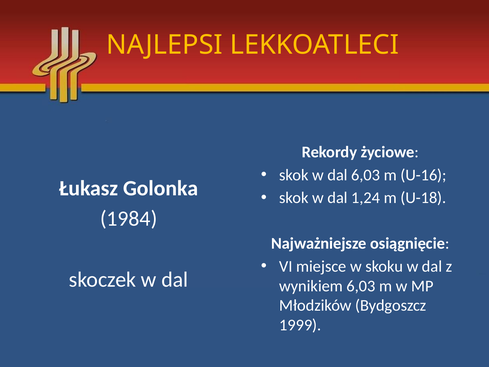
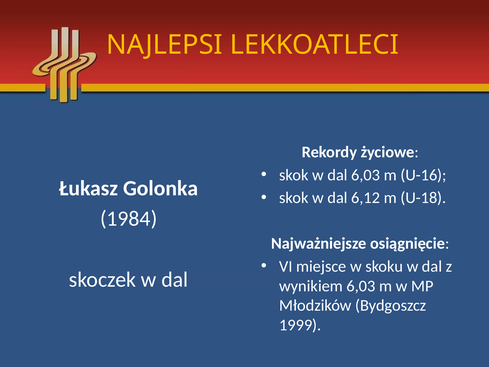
1,24: 1,24 -> 6,12
